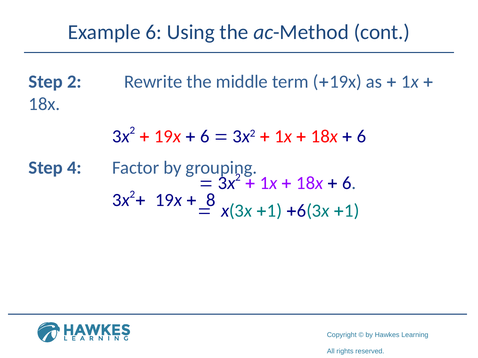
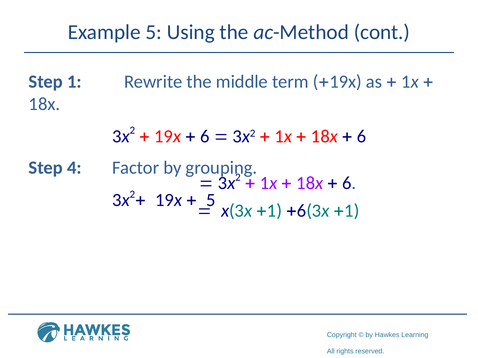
Example 6: 6 -> 5
Step 2: 2 -> 1
8 at (211, 200): 8 -> 5
